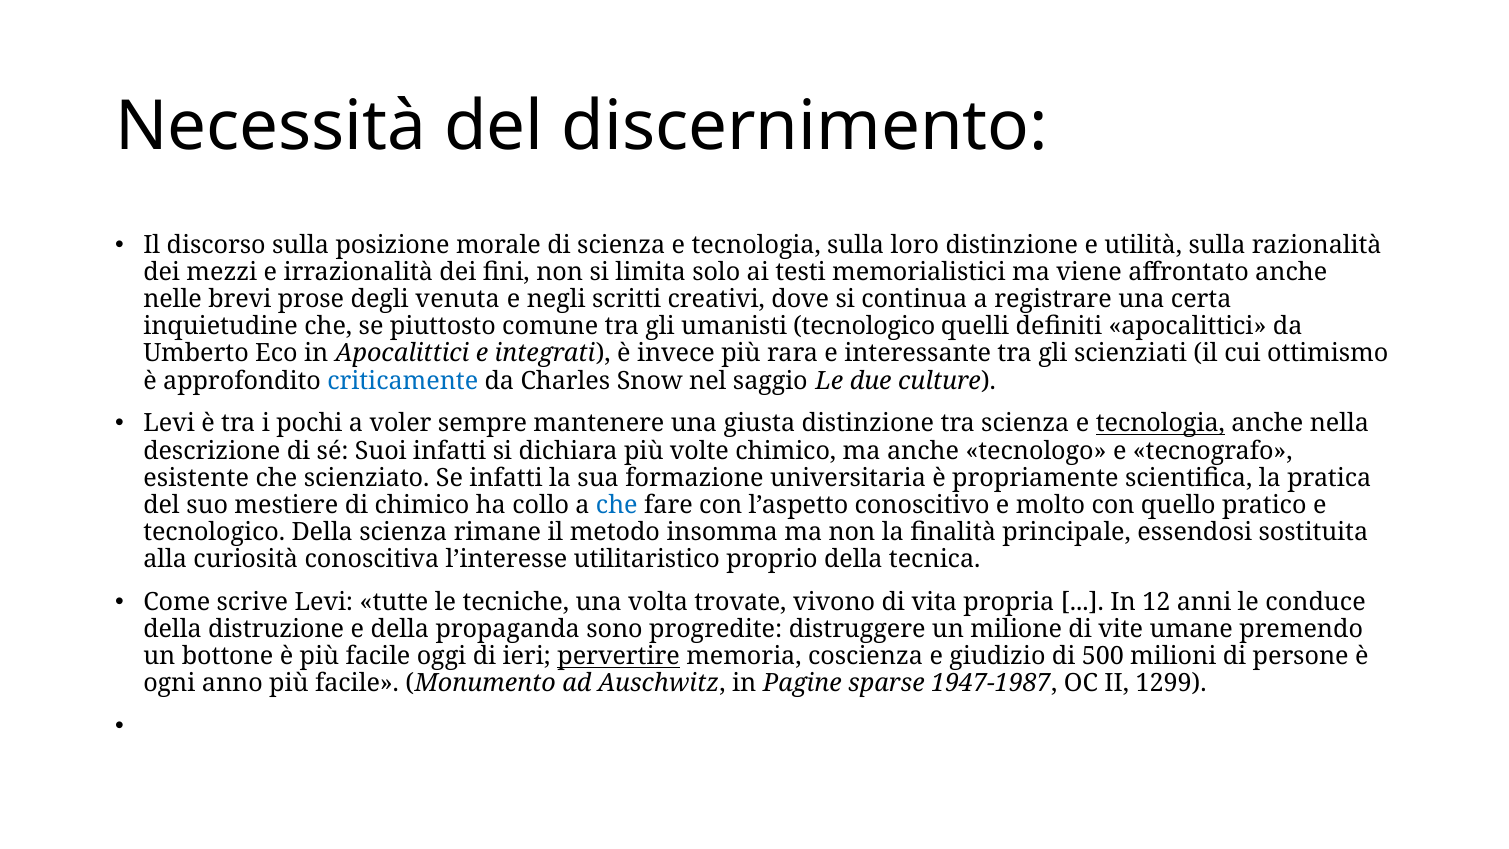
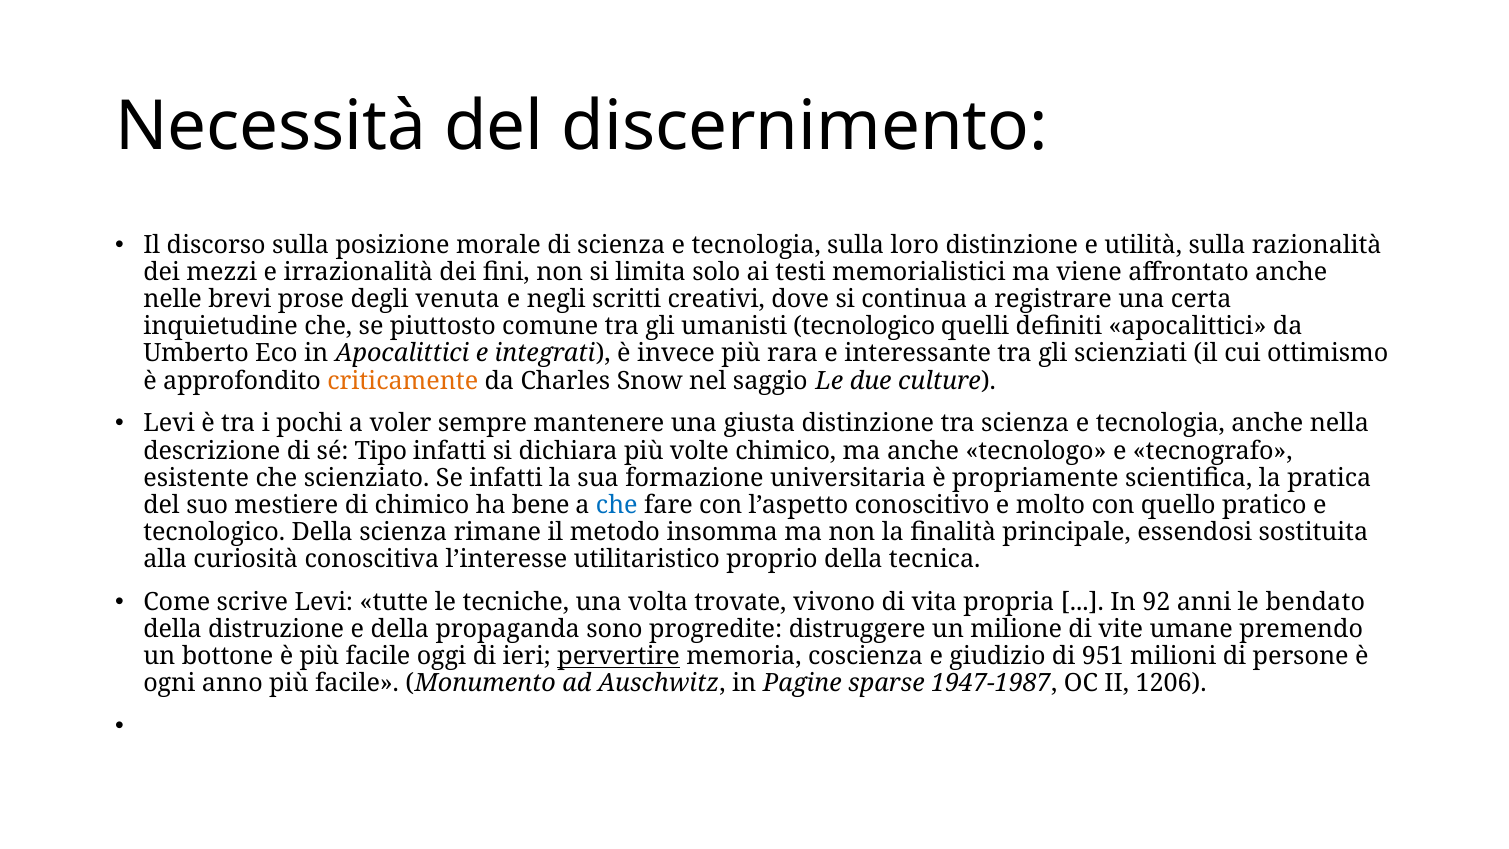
criticamente colour: blue -> orange
tecnologia at (1160, 424) underline: present -> none
Suoi: Suoi -> Tipo
collo: collo -> bene
12: 12 -> 92
conduce: conduce -> bendato
500: 500 -> 951
1299: 1299 -> 1206
